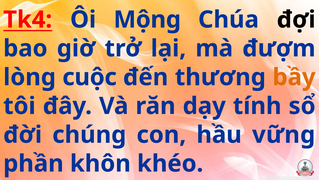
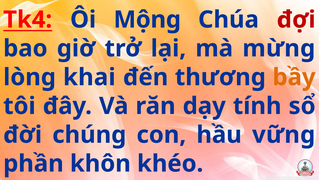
đợi colour: black -> red
đượm: đượm -> mừng
cuộc: cuộc -> khai
